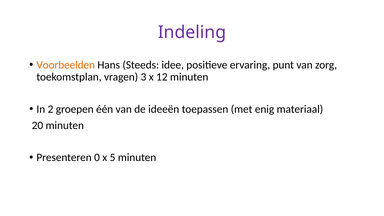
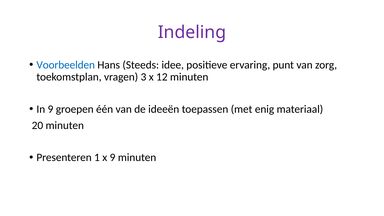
Voorbeelden colour: orange -> blue
In 2: 2 -> 9
0: 0 -> 1
x 5: 5 -> 9
